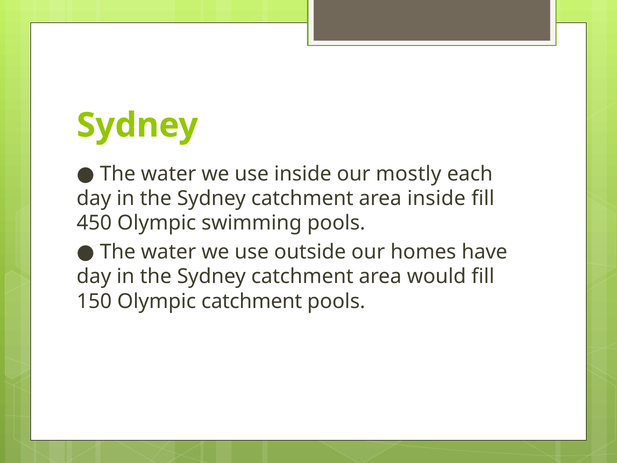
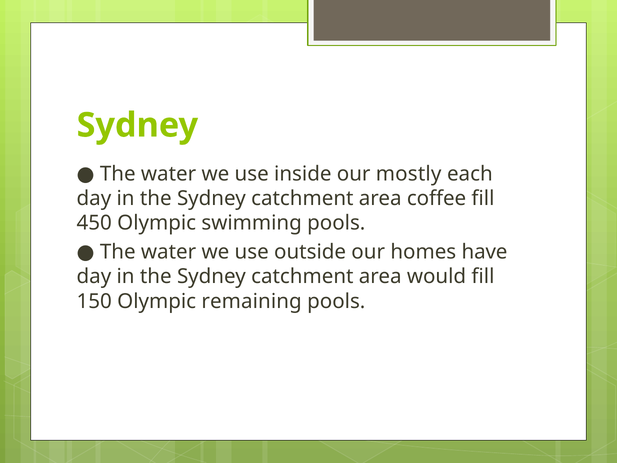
area inside: inside -> coffee
Olympic catchment: catchment -> remaining
